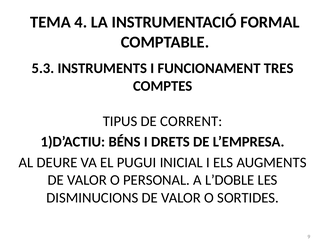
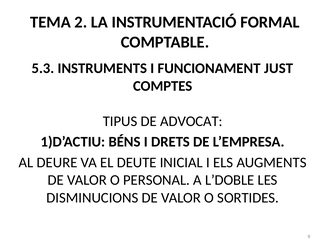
4: 4 -> 2
TRES: TRES -> JUST
CORRENT: CORRENT -> ADVOCAT
PUGUI: PUGUI -> DEUTE
